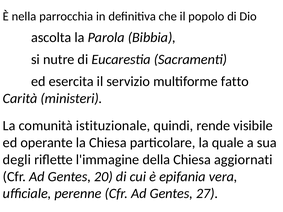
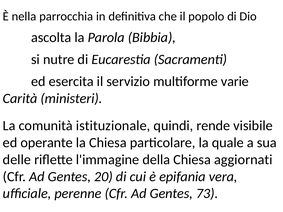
fatto: fatto -> varie
degli: degli -> delle
27: 27 -> 73
